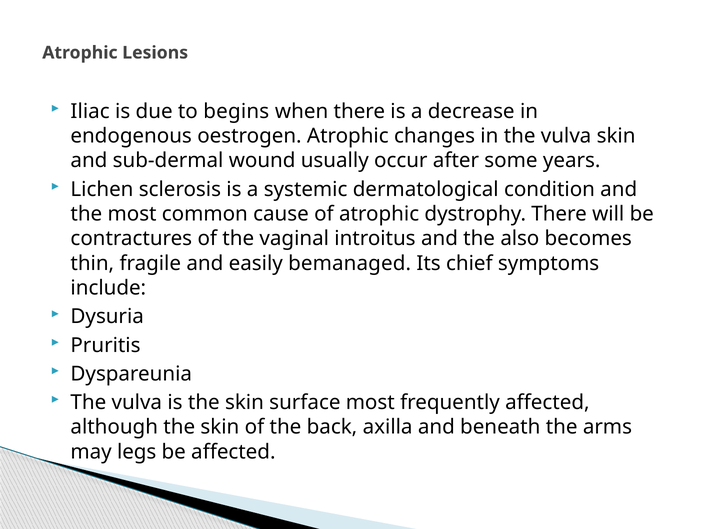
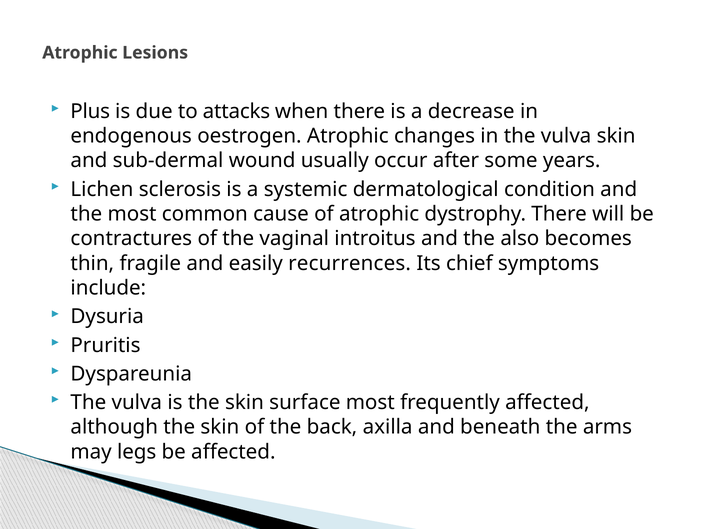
Iliac: Iliac -> Plus
begins: begins -> attacks
bemanaged: bemanaged -> recurrences
